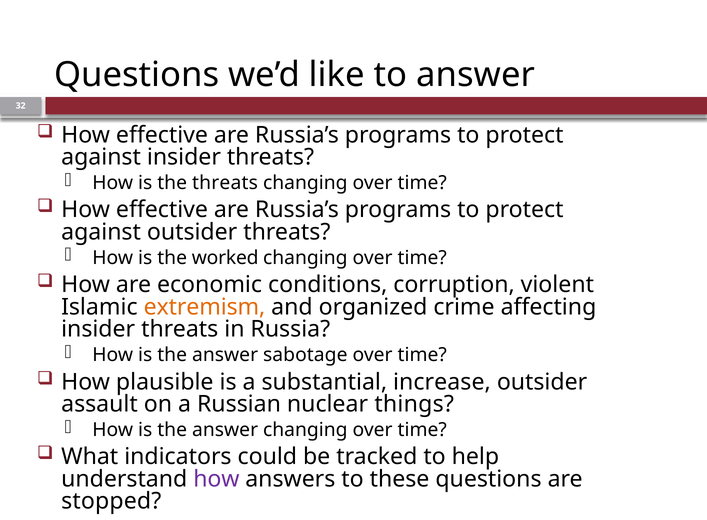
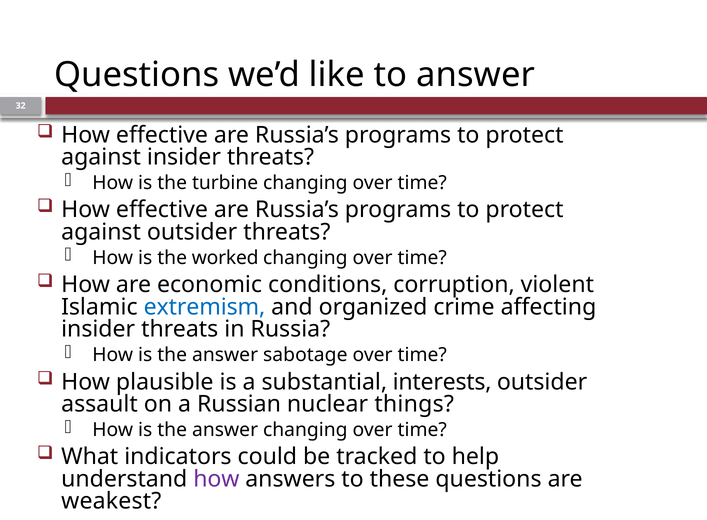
the threats: threats -> turbine
extremism colour: orange -> blue
increase: increase -> interests
stopped: stopped -> weakest
